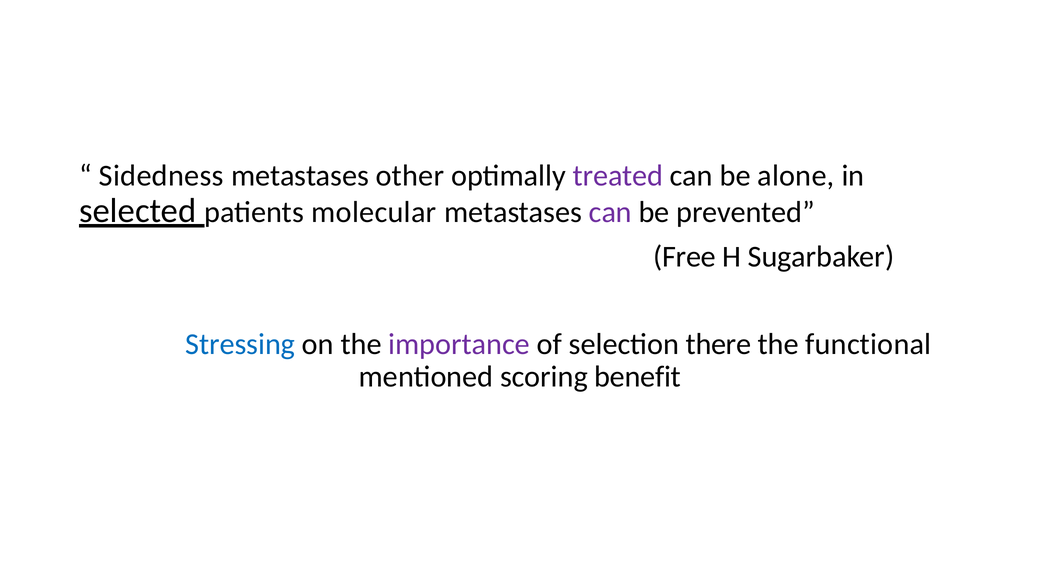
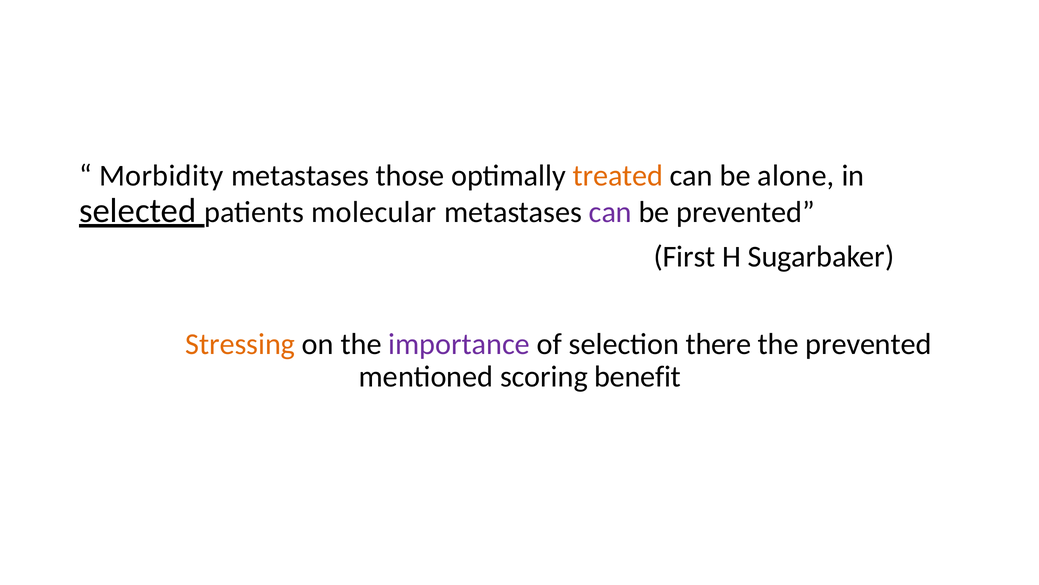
Sidedness: Sidedness -> Morbidity
other: other -> those
treated colour: purple -> orange
Free: Free -> First
Stressing colour: blue -> orange
the functional: functional -> prevented
